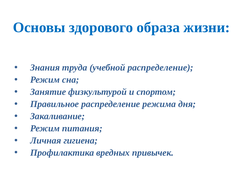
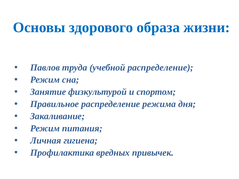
Знания: Знания -> Павлов
